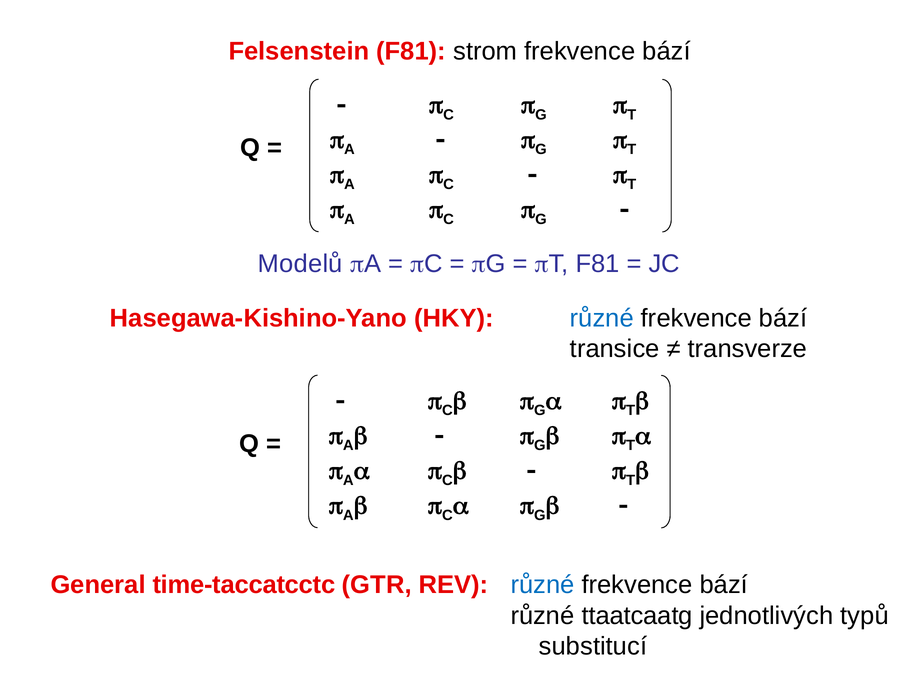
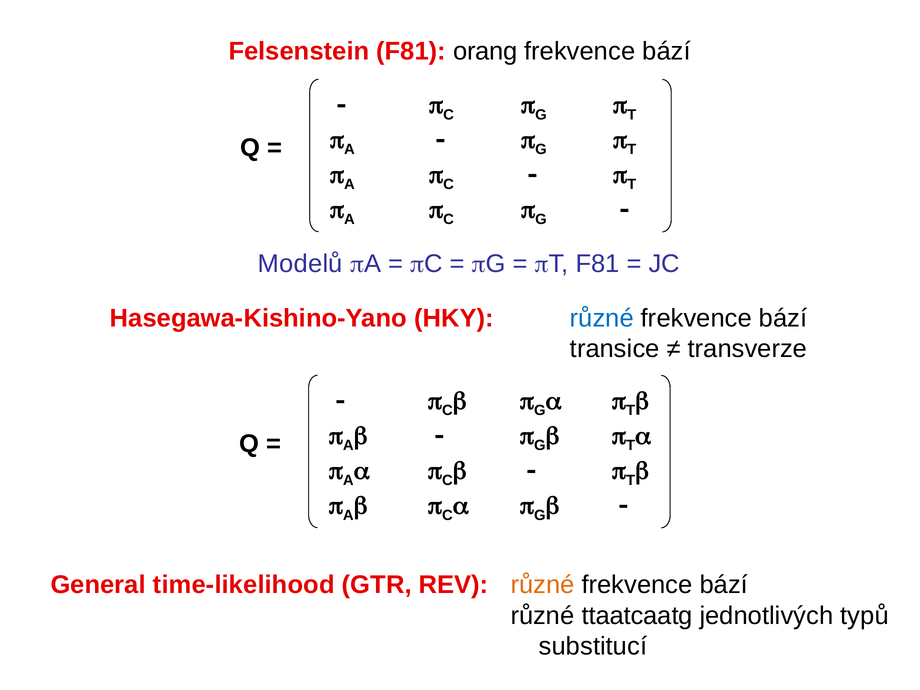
strom: strom -> orang
time-taccatcctc: time-taccatcctc -> time-likelihood
různé at (543, 585) colour: blue -> orange
